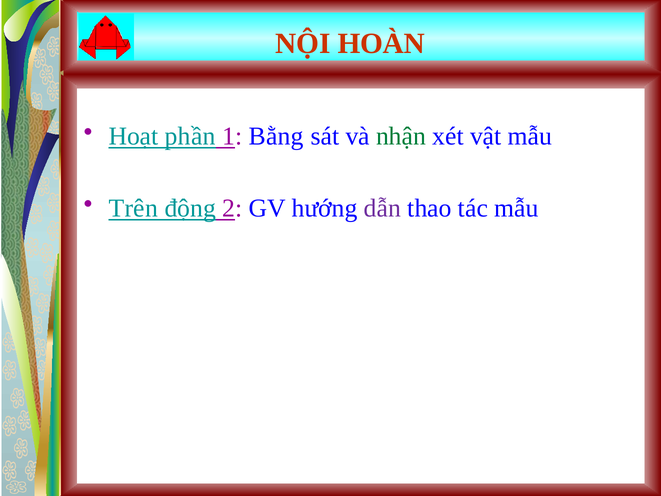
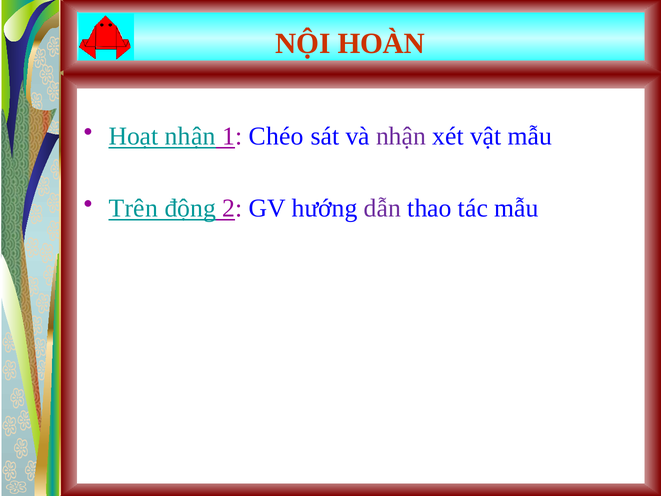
Hoạt phần: phần -> nhận
Bằng: Bằng -> Chéo
nhận at (401, 136) colour: green -> purple
